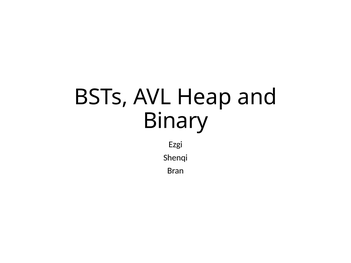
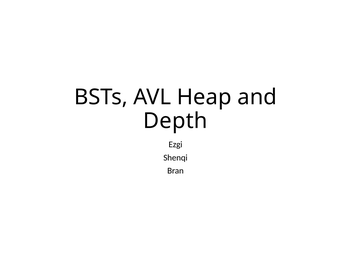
Binary: Binary -> Depth
